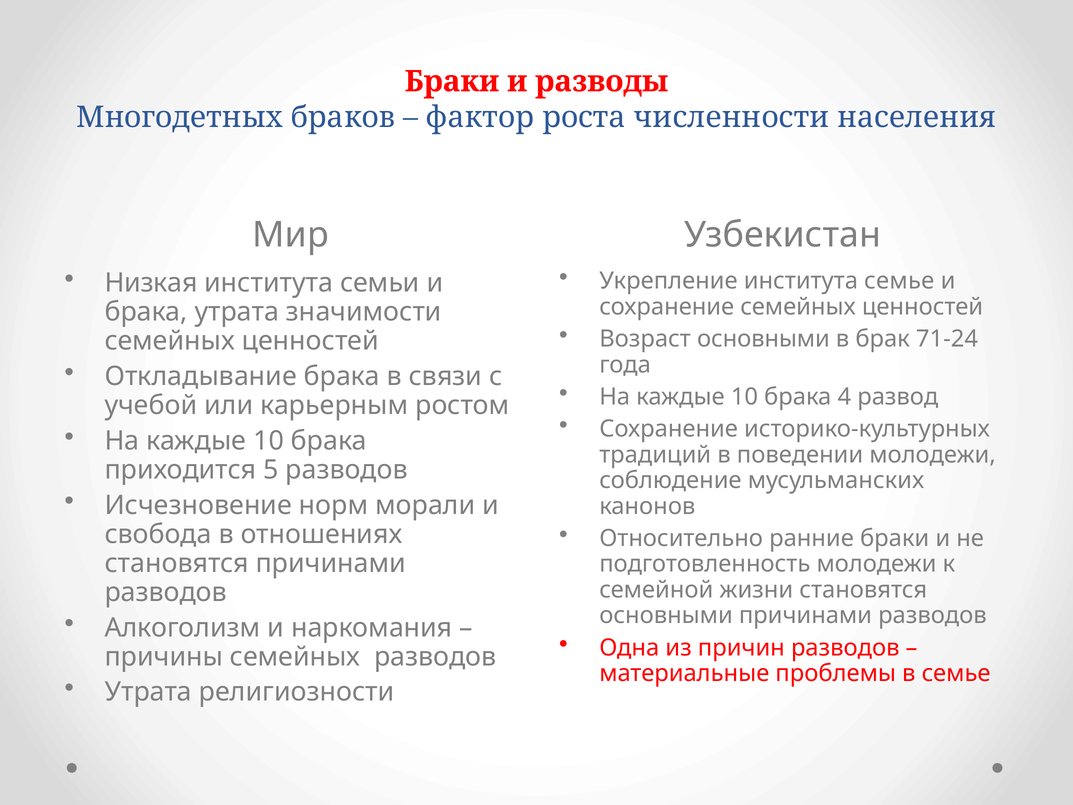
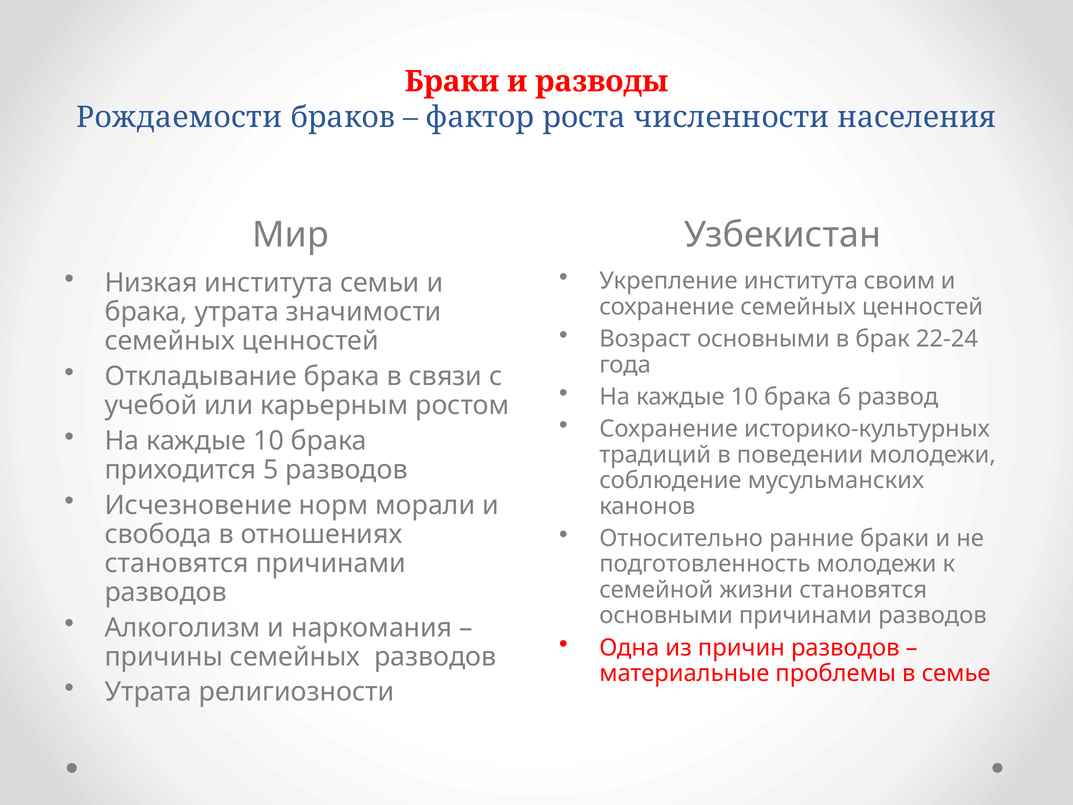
Многодетных: Многодетных -> Рождаемости
института семье: семье -> своим
71-24: 71-24 -> 22-24
4: 4 -> 6
